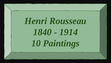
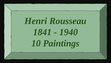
1840: 1840 -> 1841
1914: 1914 -> 1940
